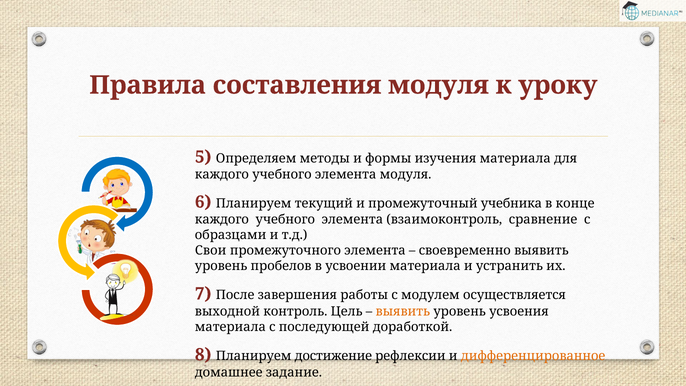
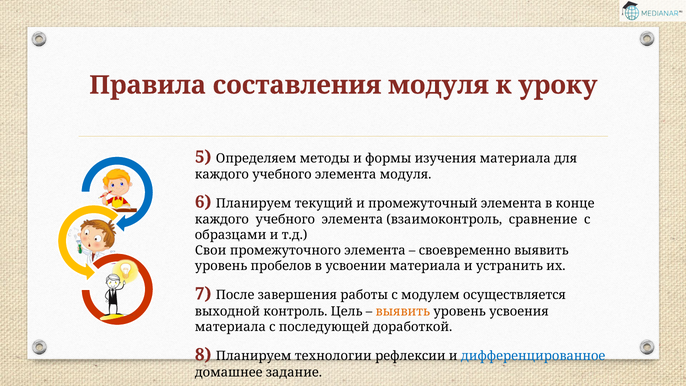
промежуточный учебника: учебника -> элемента
достижение: достижение -> технологии
дифференцированное colour: orange -> blue
